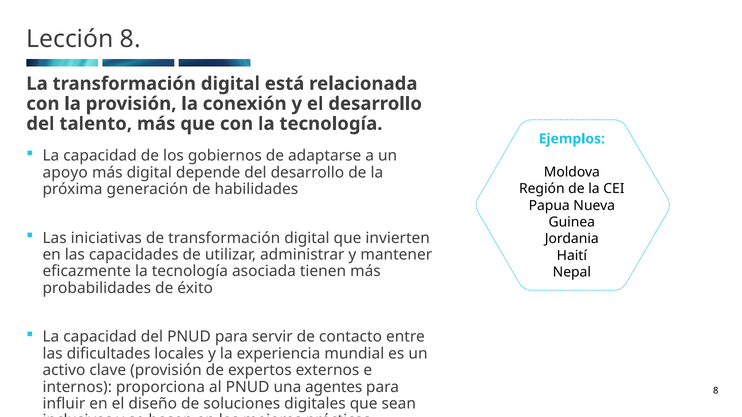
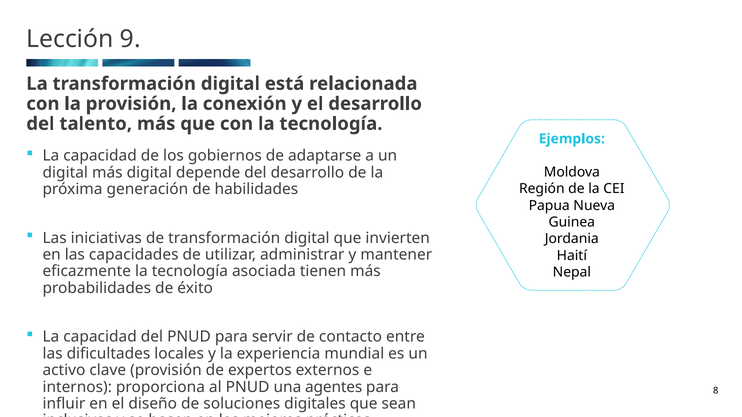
Lección 8: 8 -> 9
apoyo at (65, 173): apoyo -> digital
